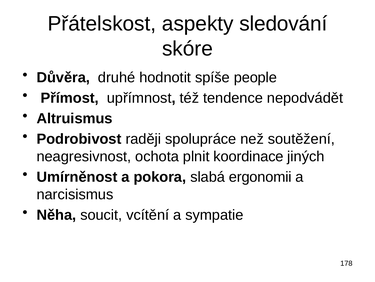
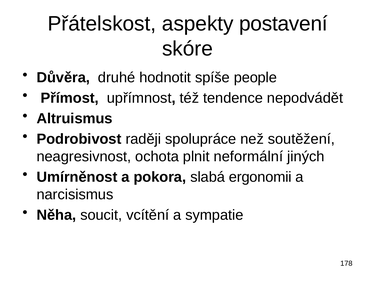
sledování: sledování -> postavení
koordinace: koordinace -> neformální
